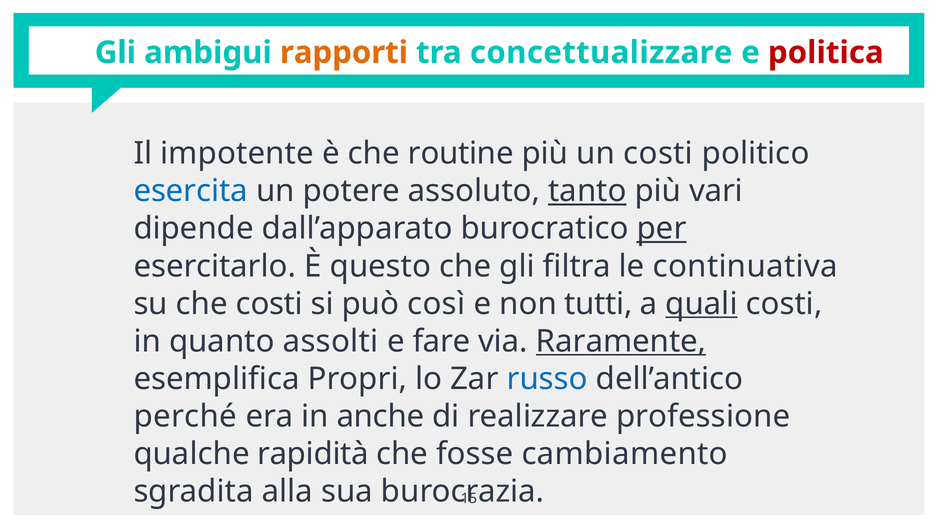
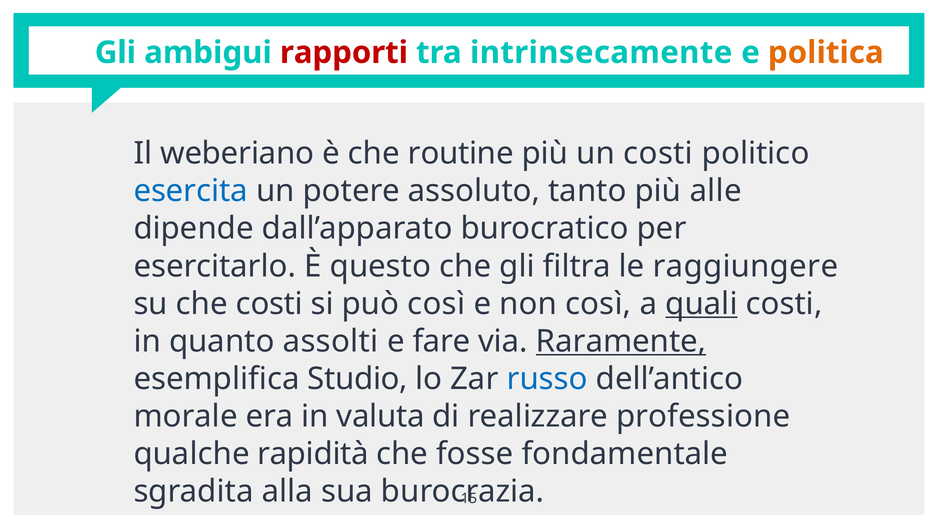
rapporti colour: orange -> red
concettualizzare: concettualizzare -> intrinsecamente
politica colour: red -> orange
impotente: impotente -> weberiano
tanto underline: present -> none
vari: vari -> alle
per underline: present -> none
continuativa: continuativa -> raggiungere
non tutti: tutti -> così
Propri: Propri -> Studio
perché: perché -> morale
anche: anche -> valuta
cambiamento: cambiamento -> fondamentale
